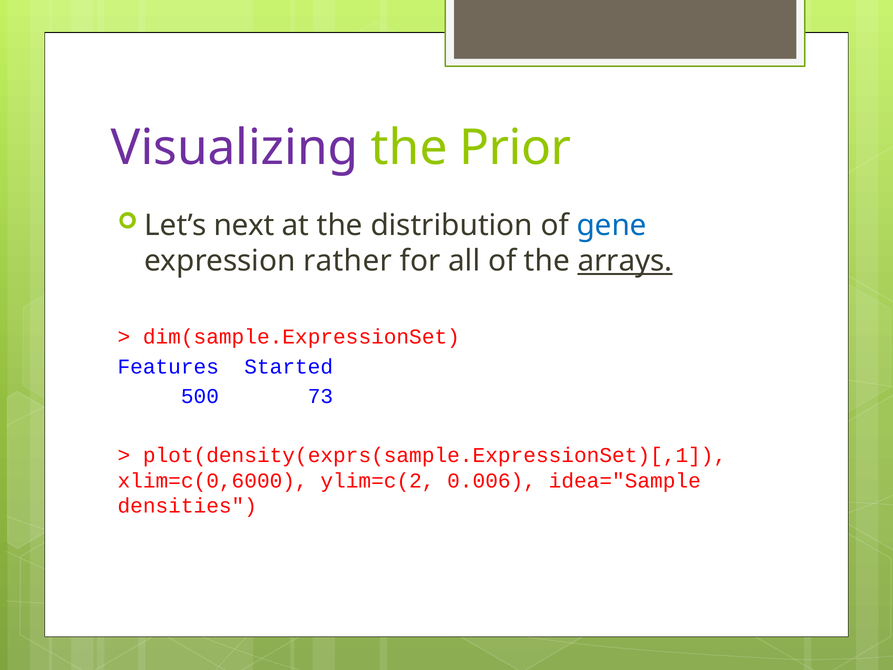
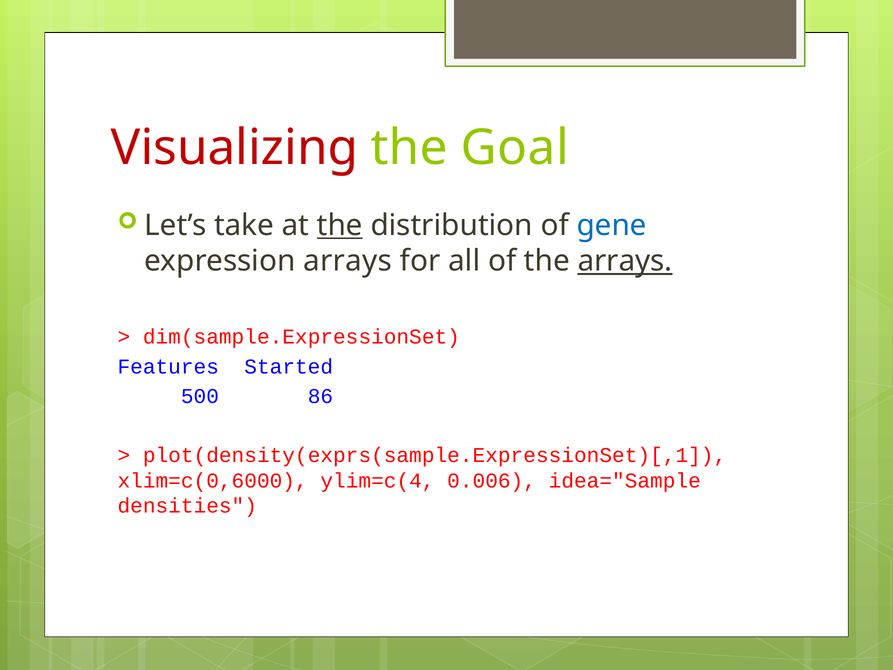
Visualizing colour: purple -> red
Prior: Prior -> Goal
next: next -> take
the at (340, 225) underline: none -> present
expression rather: rather -> arrays
73: 73 -> 86
ylim=c(2: ylim=c(2 -> ylim=c(4
